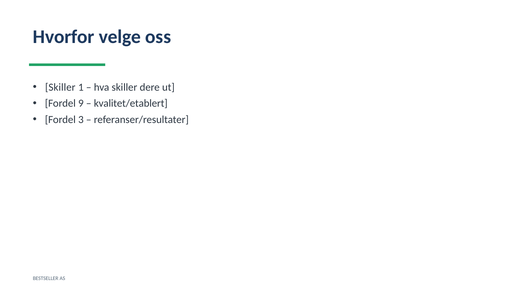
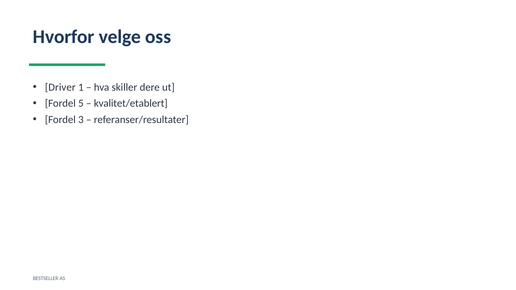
Skiller at (60, 87): Skiller -> Driver
9: 9 -> 5
